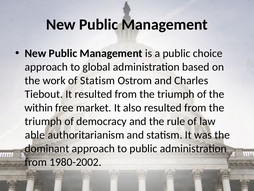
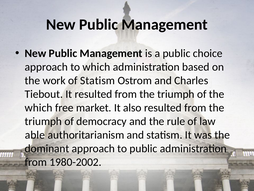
to global: global -> which
within at (39, 108): within -> which
